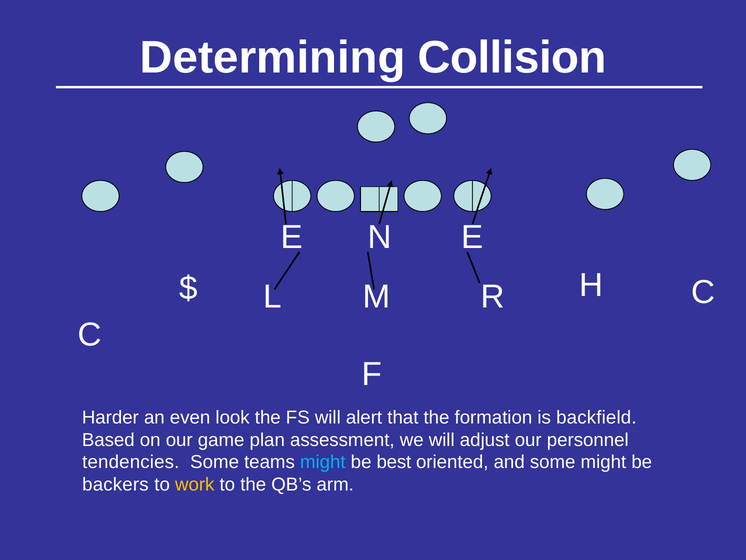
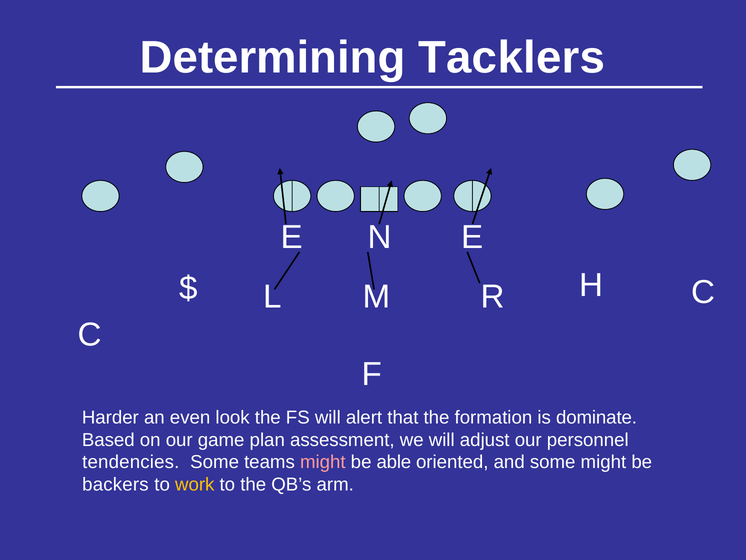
Collision: Collision -> Tacklers
backfield: backfield -> dominate
might at (323, 462) colour: light blue -> pink
best: best -> able
